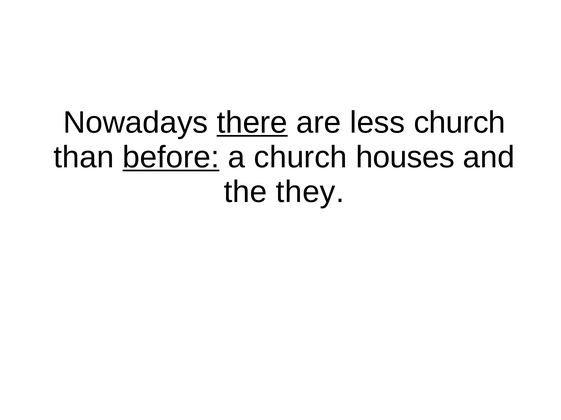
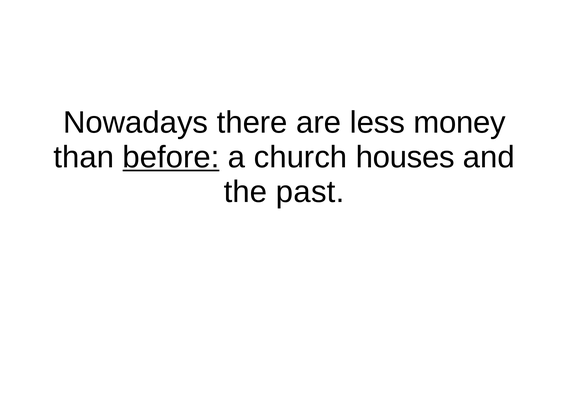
there underline: present -> none
less church: church -> money
they: they -> past
